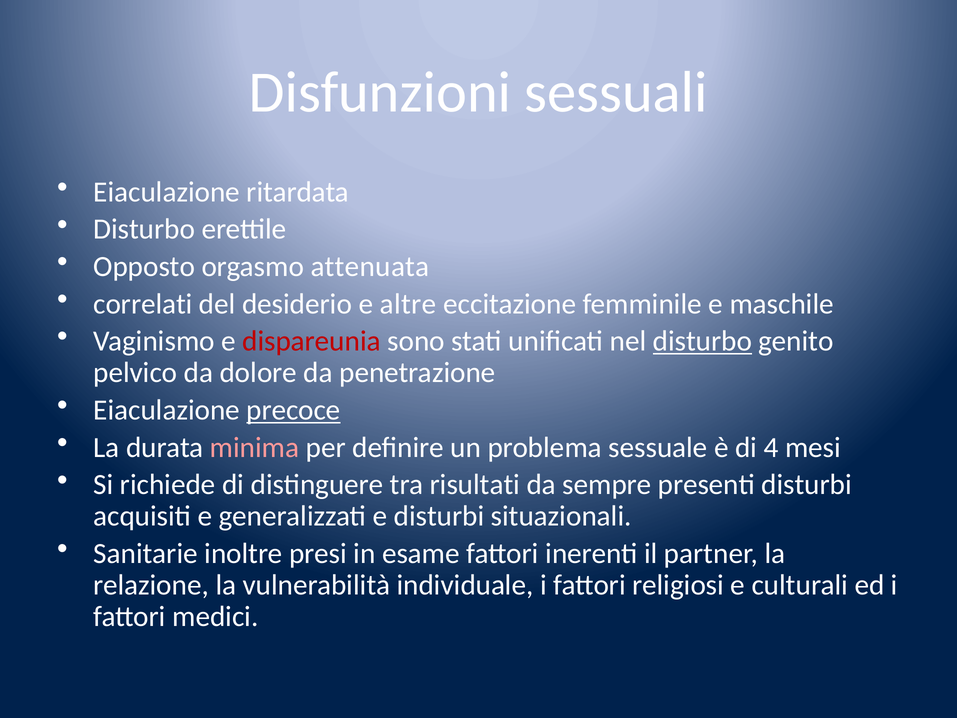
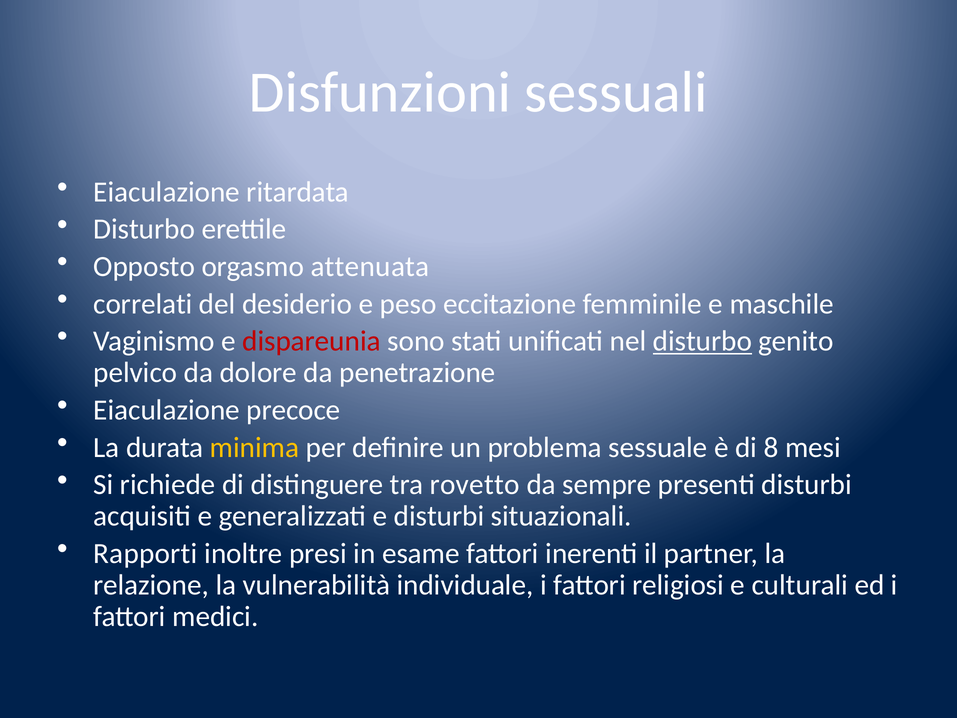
altre: altre -> peso
precoce underline: present -> none
minima colour: pink -> yellow
4: 4 -> 8
risultati: risultati -> rovetto
Sanitarie: Sanitarie -> Rapporti
